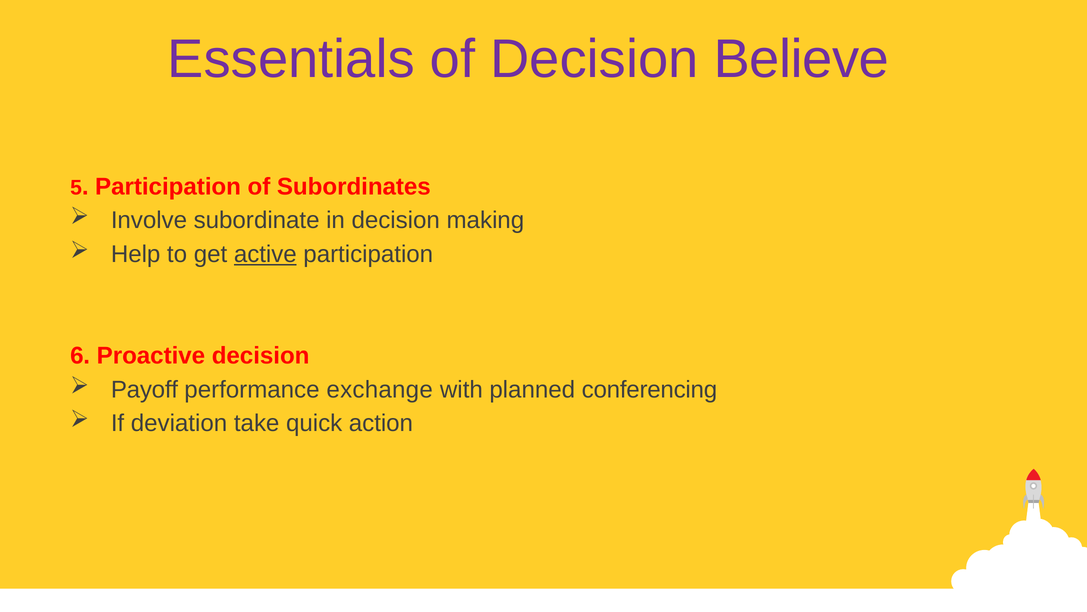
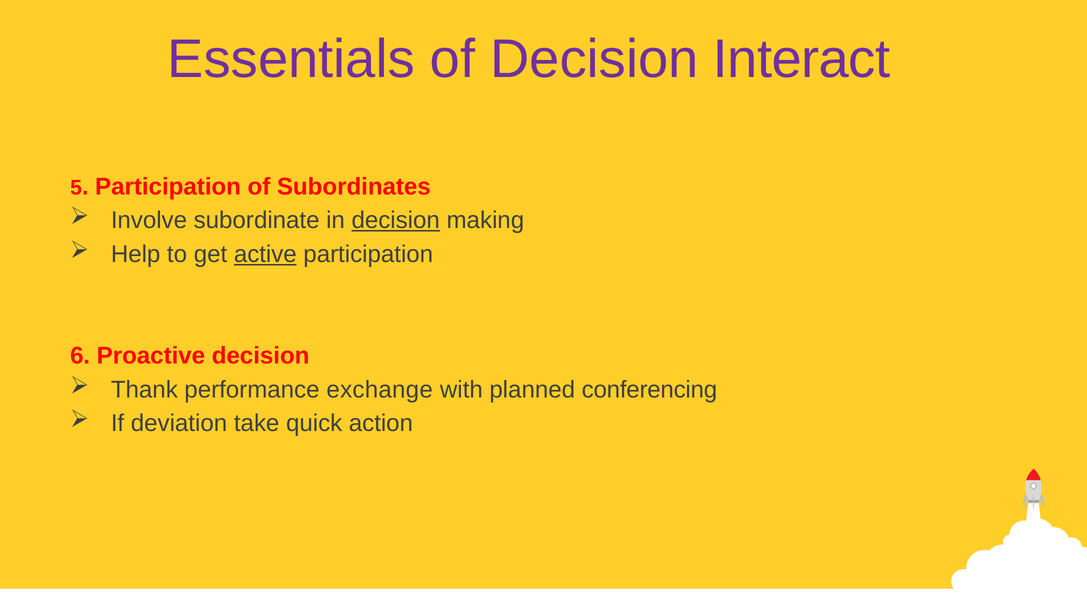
Believe: Believe -> Interact
decision at (396, 220) underline: none -> present
Payoff: Payoff -> Thank
